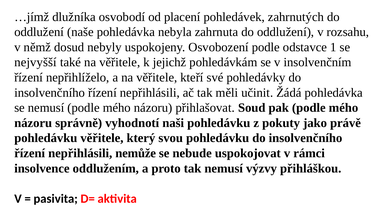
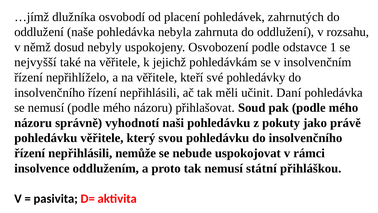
Žádá: Žádá -> Daní
výzvy: výzvy -> státní
